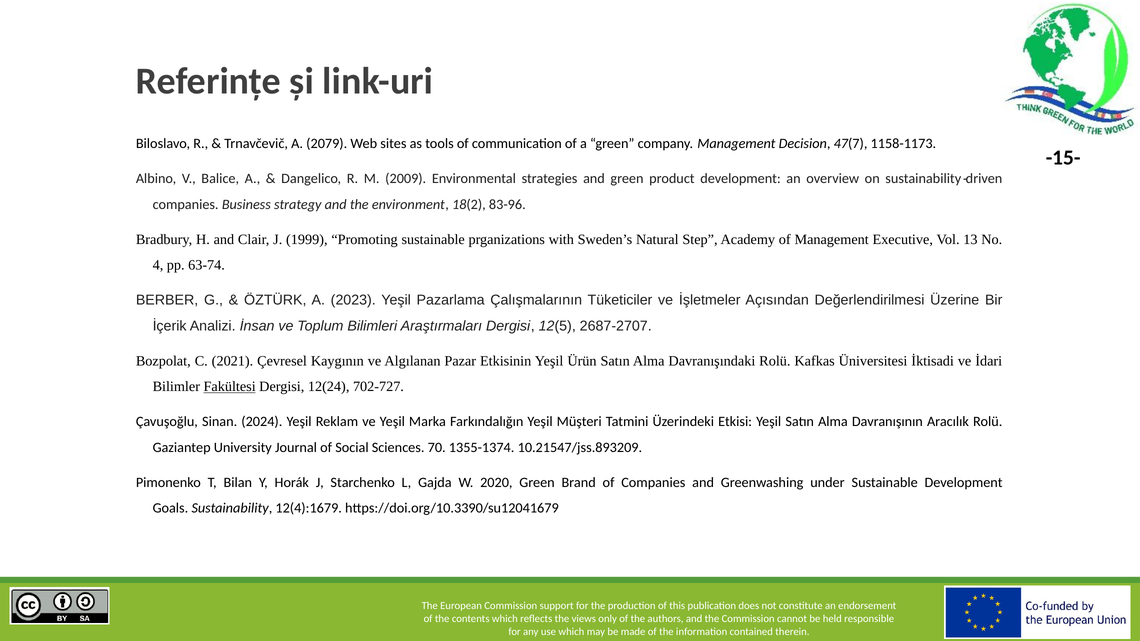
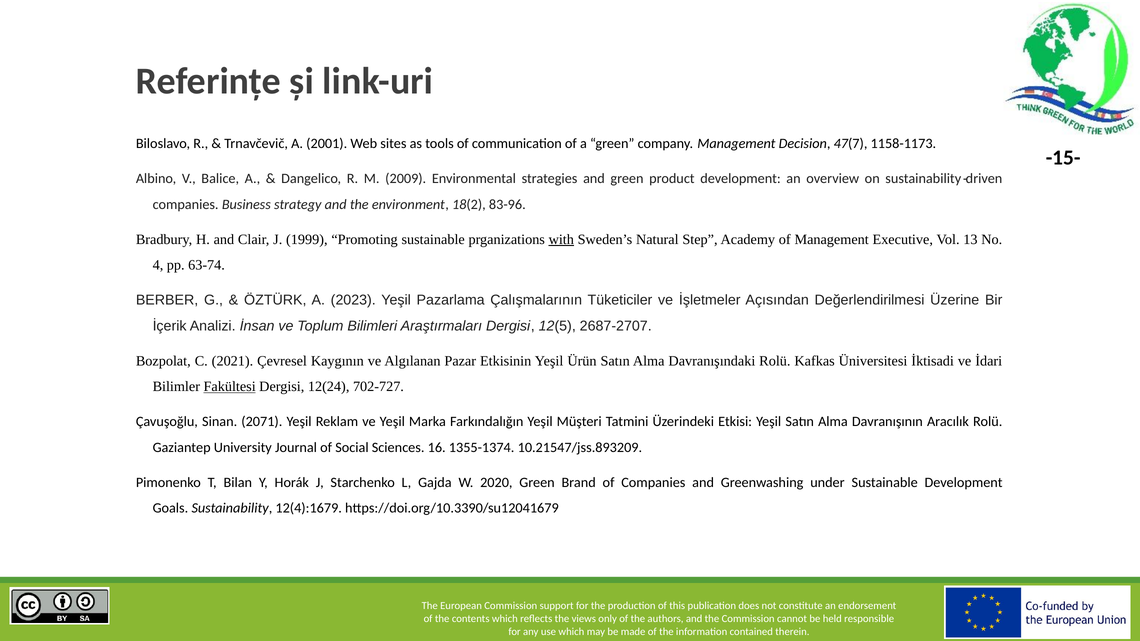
2079: 2079 -> 2001
with underline: none -> present
2024: 2024 -> 2071
70: 70 -> 16
